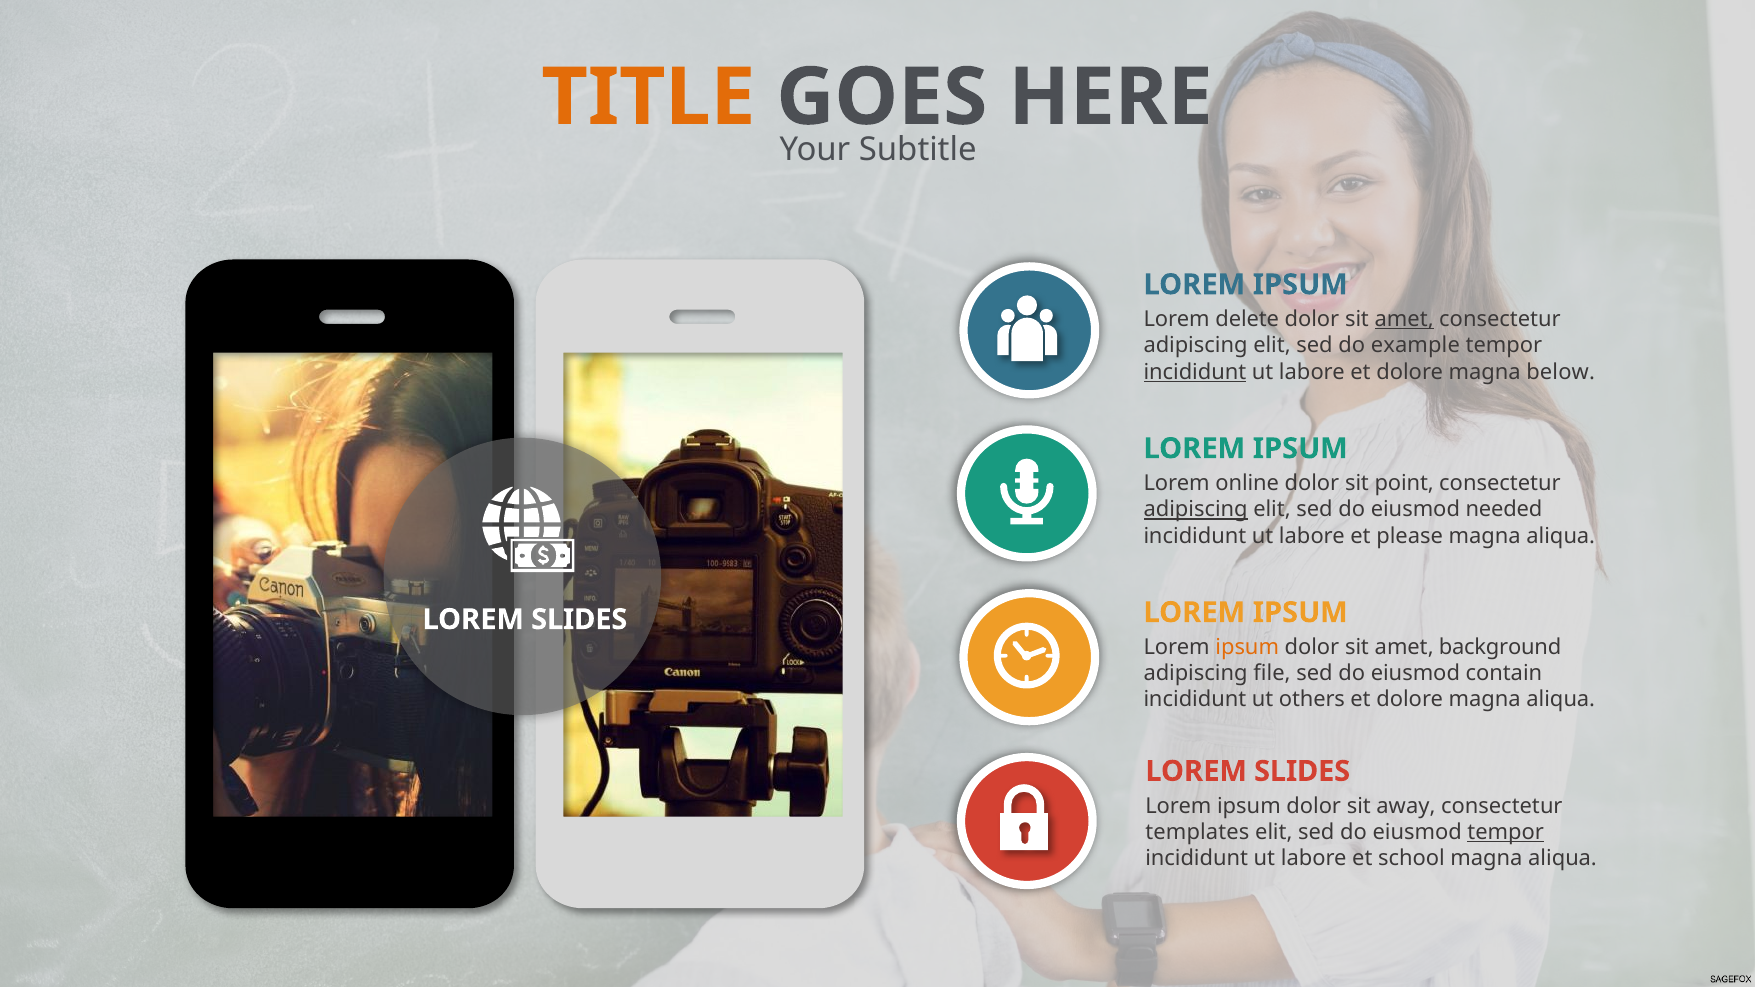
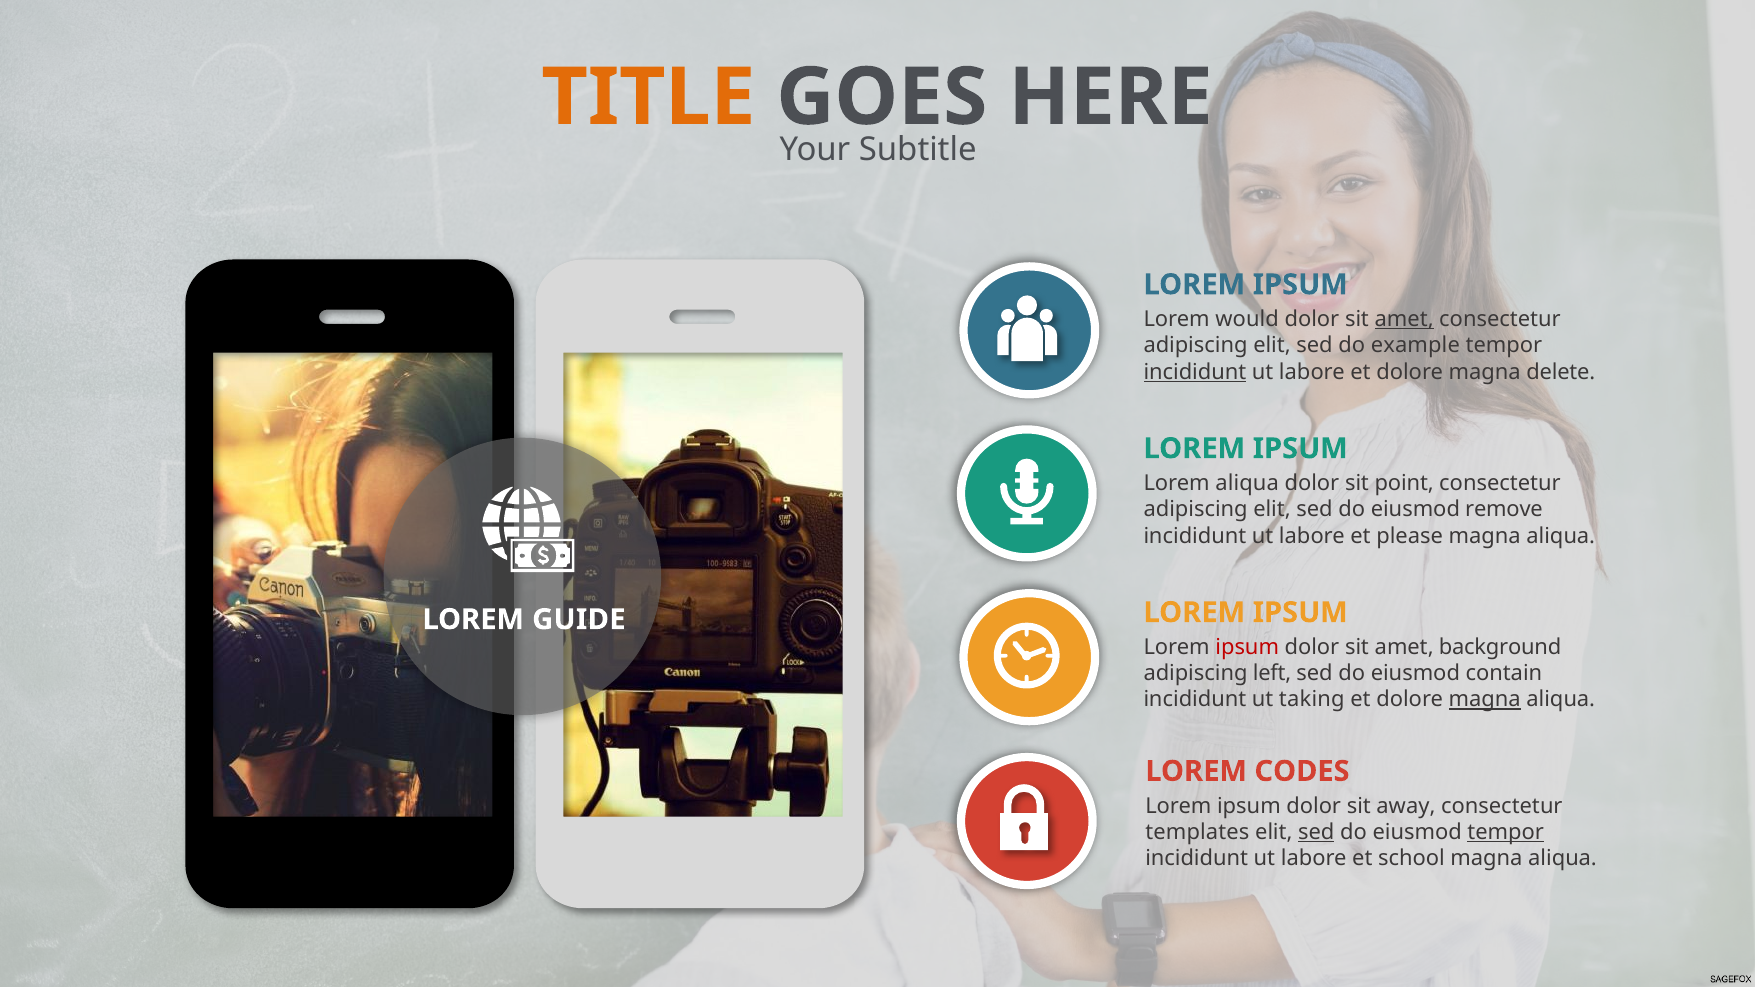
delete: delete -> would
below: below -> delete
Lorem online: online -> aliqua
adipiscing at (1196, 510) underline: present -> none
needed: needed -> remove
SLIDES at (579, 620): SLIDES -> GUIDE
ipsum at (1247, 647) colour: orange -> red
file: file -> left
others: others -> taking
magna at (1485, 700) underline: none -> present
SLIDES at (1302, 771): SLIDES -> CODES
sed at (1316, 832) underline: none -> present
